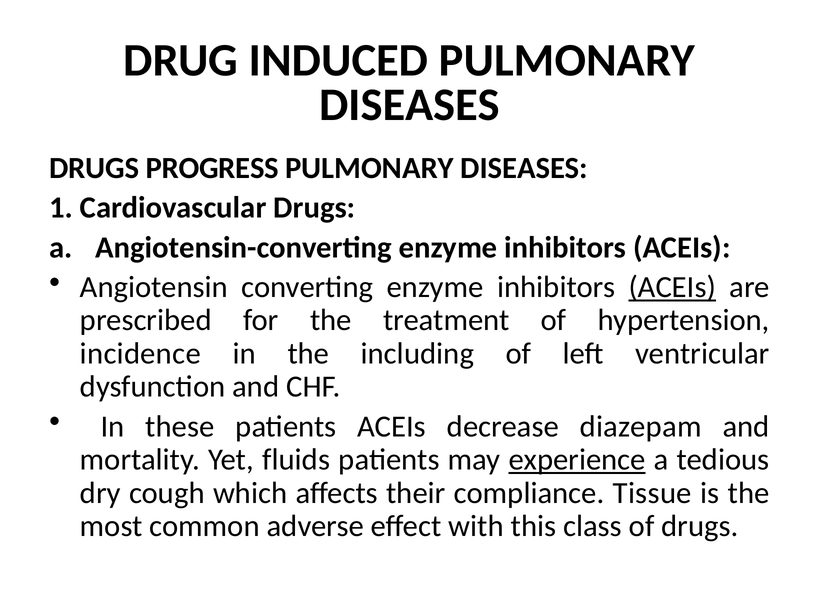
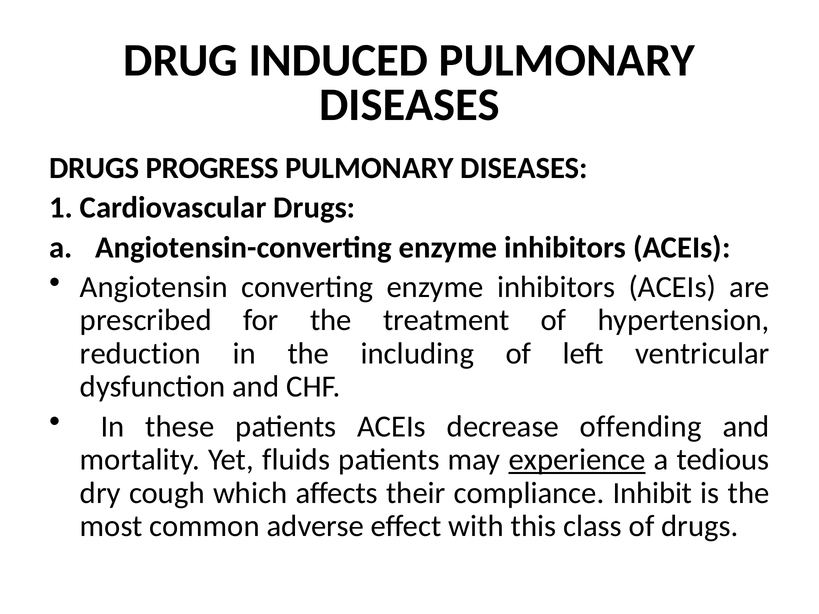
ACEIs at (672, 287) underline: present -> none
incidence: incidence -> reduction
diazepam: diazepam -> offending
Tissue: Tissue -> Inhibit
